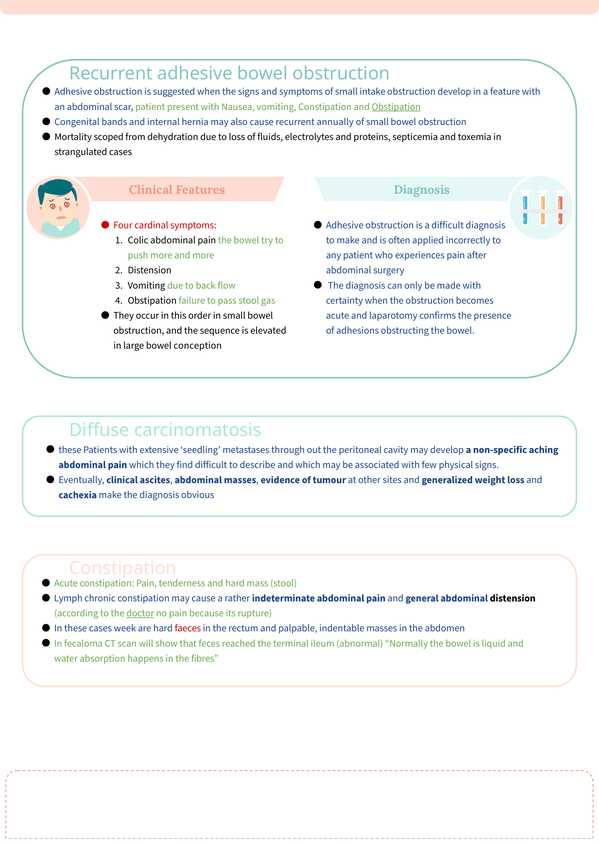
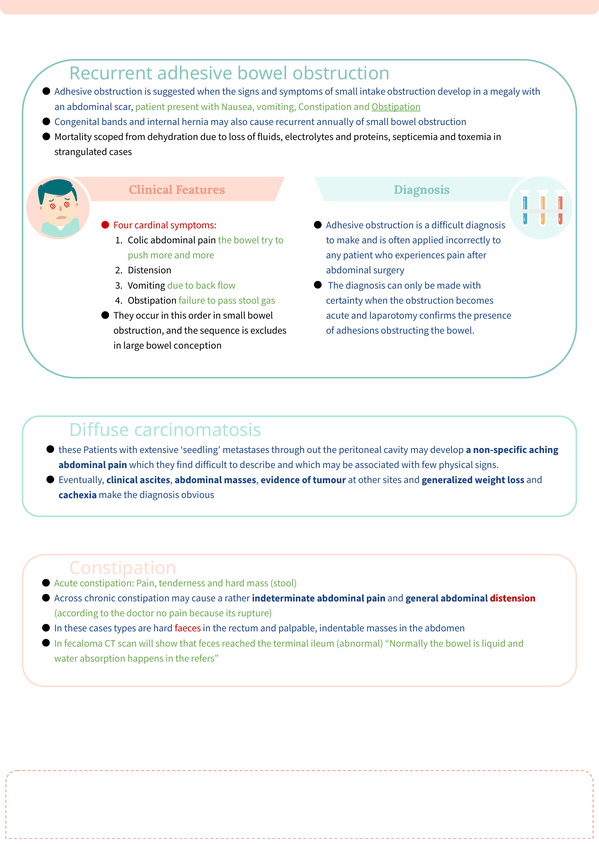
feature: feature -> megaly
elevated: elevated -> excludes
Lymph: Lymph -> Across
distension at (513, 598) colour: black -> red
doctor underline: present -> none
week: week -> types
fibres: fibres -> refers
